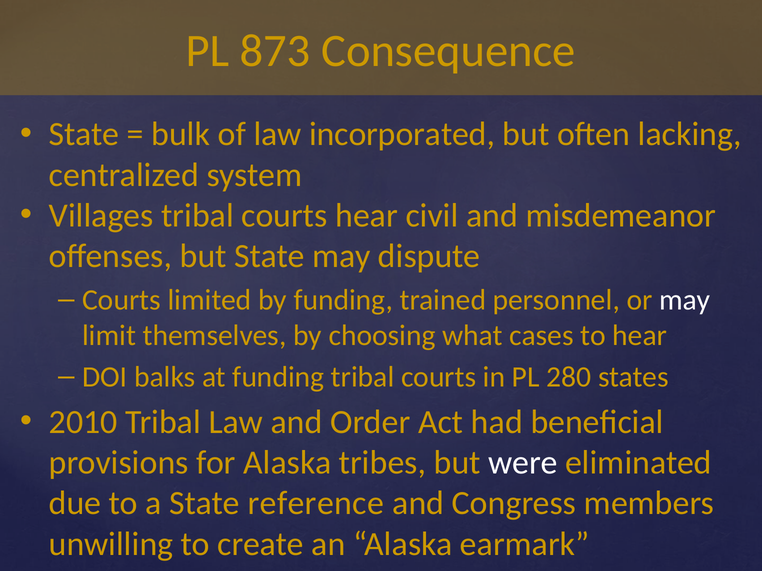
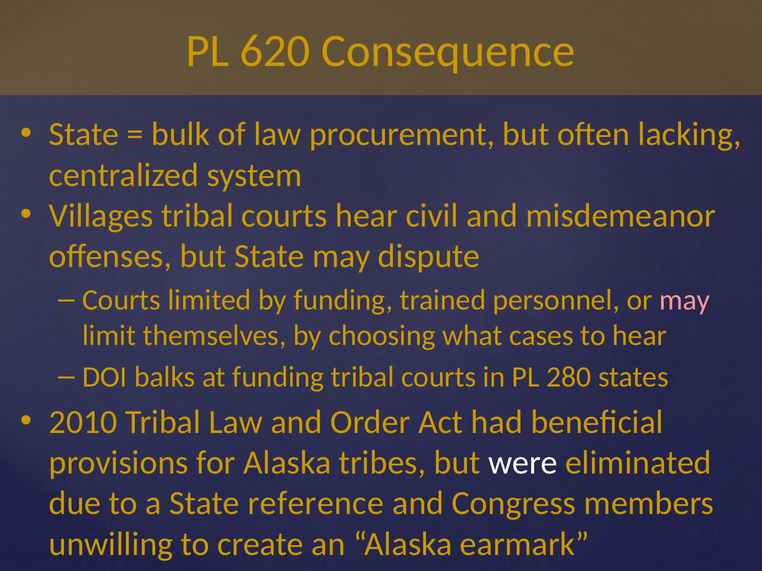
873: 873 -> 620
incorporated: incorporated -> procurement
may at (685, 300) colour: white -> pink
